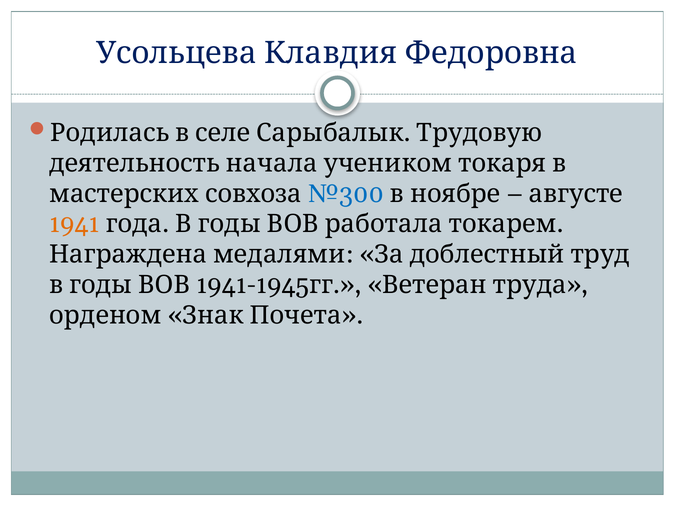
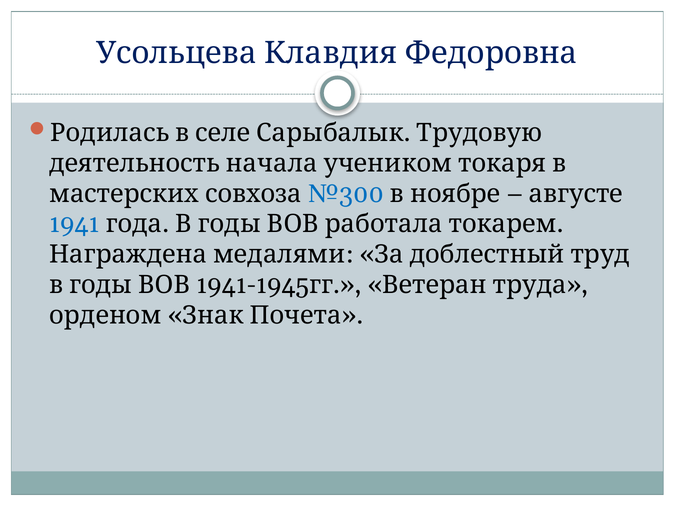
1941 colour: orange -> blue
